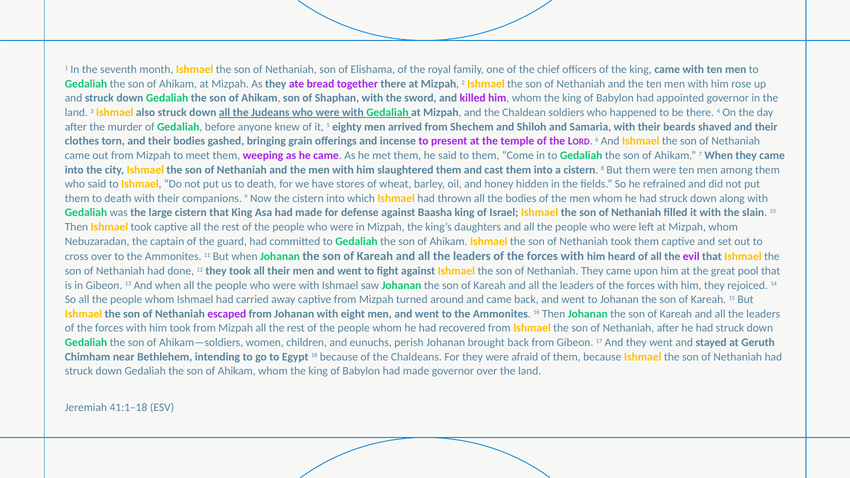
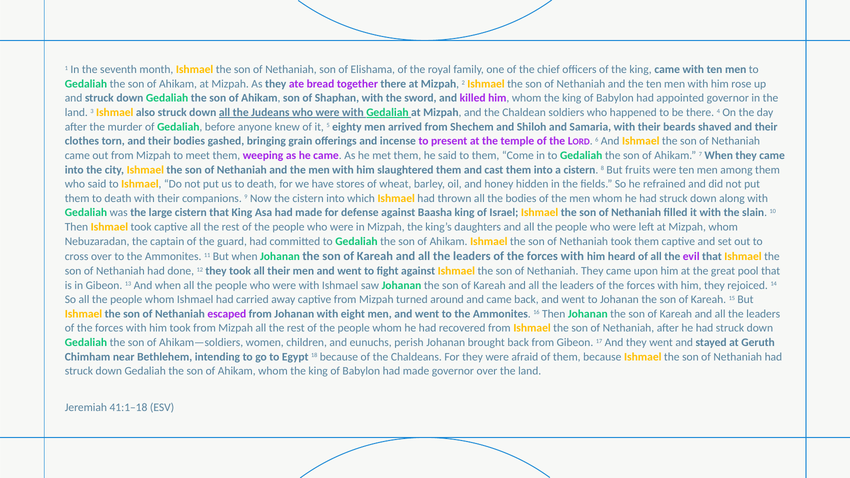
But them: them -> fruits
